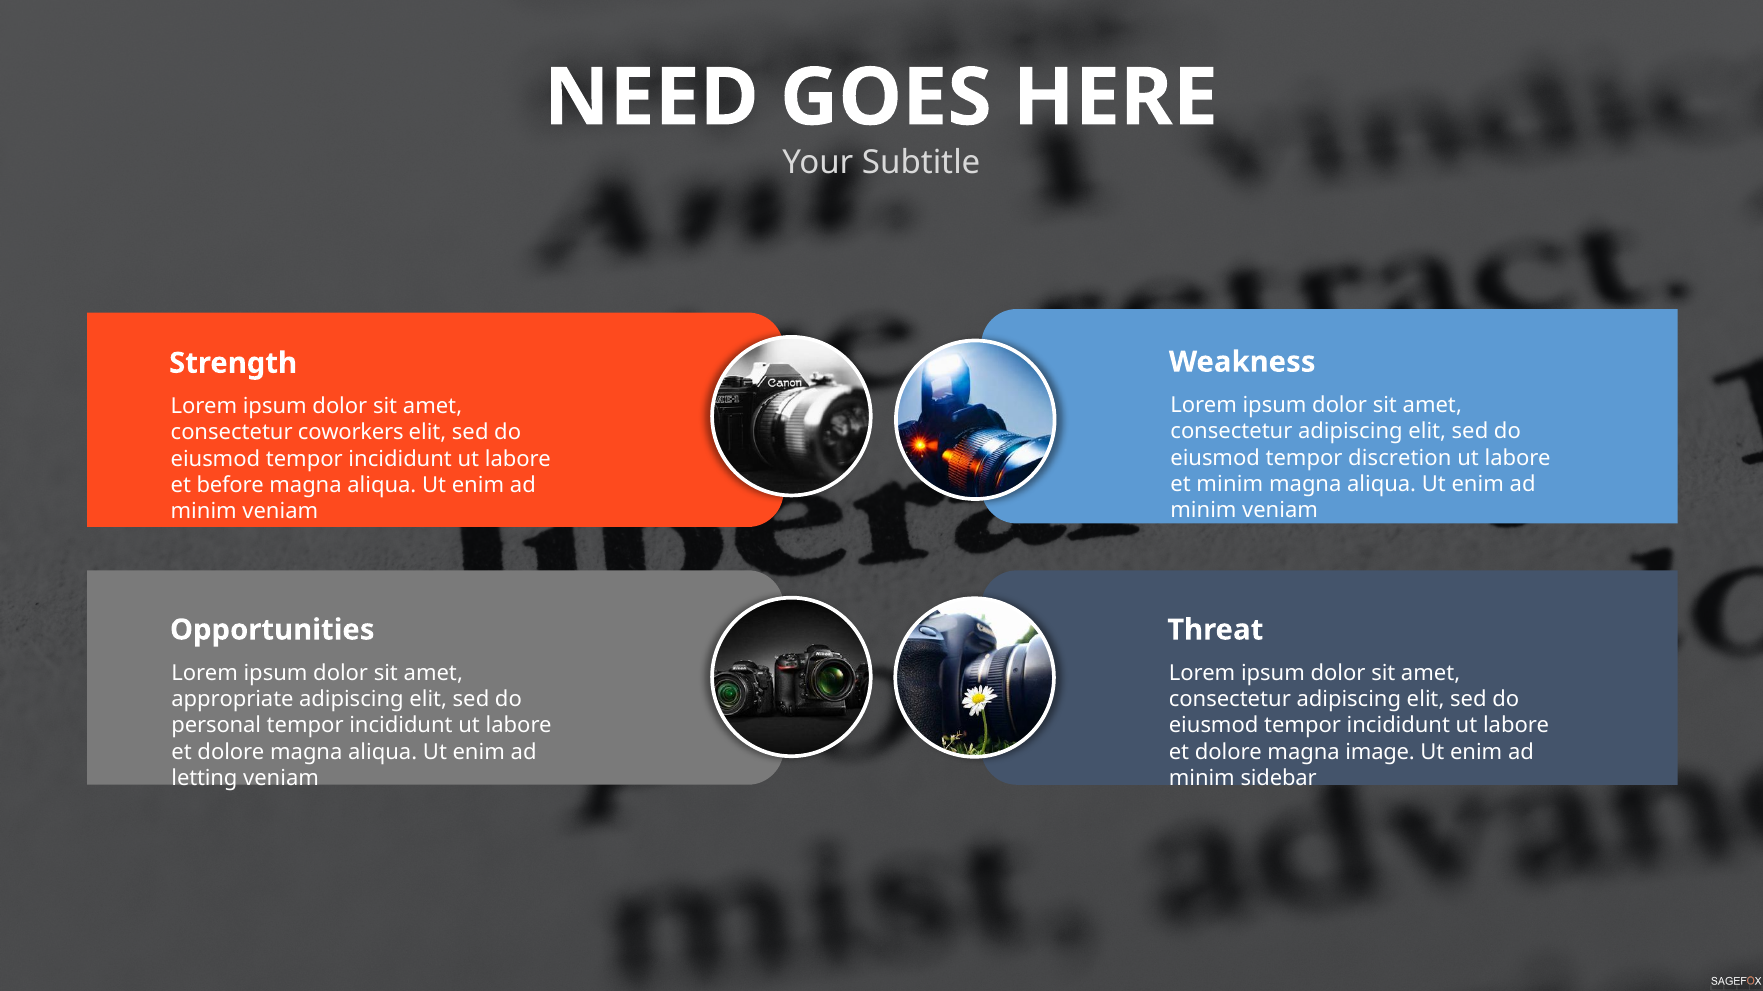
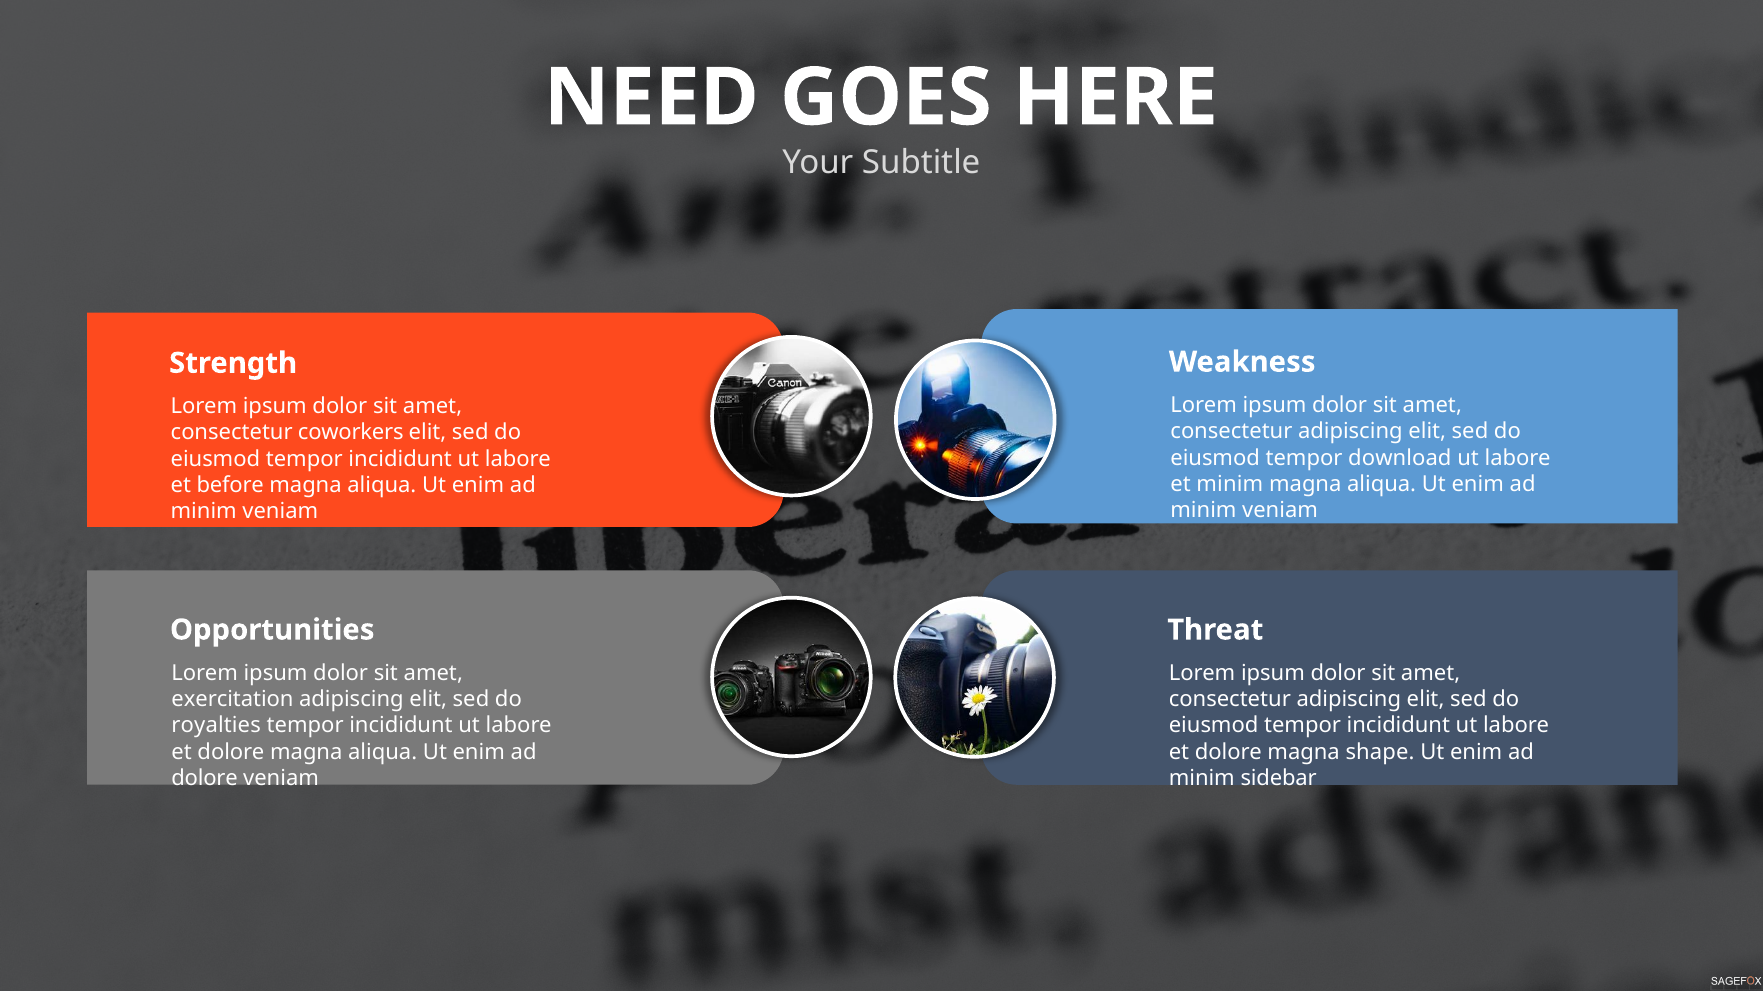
discretion: discretion -> download
appropriate: appropriate -> exercitation
personal: personal -> royalties
image: image -> shape
letting at (204, 779): letting -> dolore
